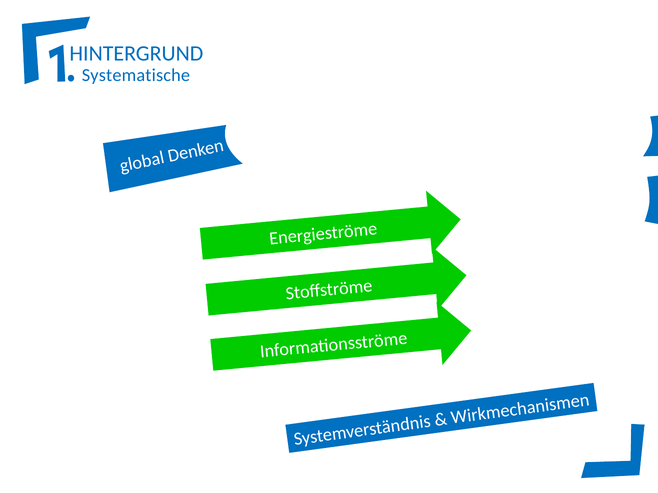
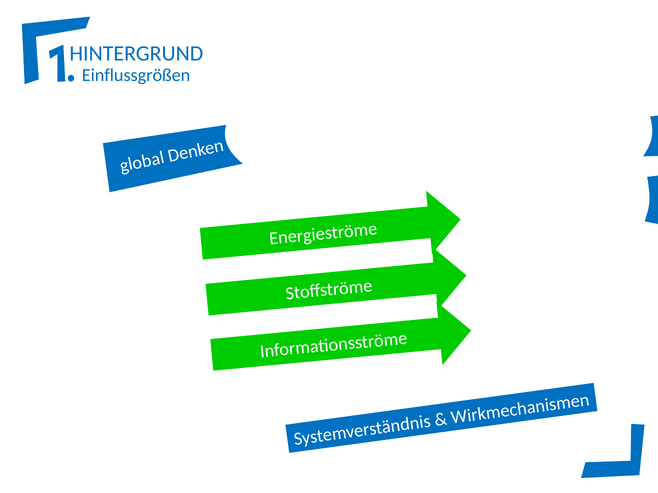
Systematische: Systematische -> Einflussgrößen
